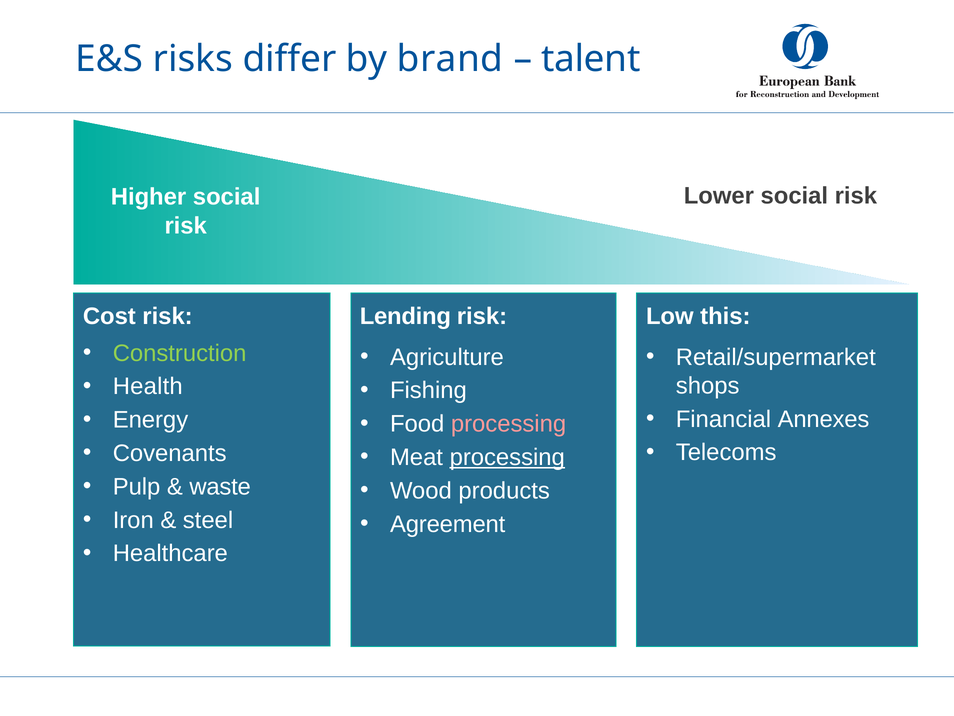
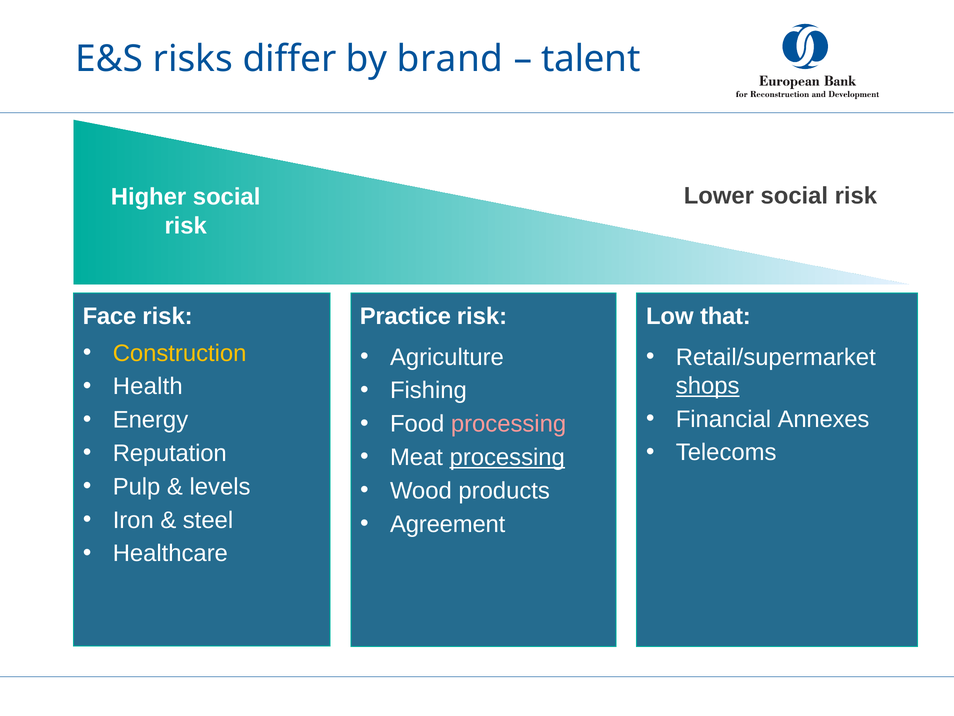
Cost: Cost -> Face
Lending: Lending -> Practice
this: this -> that
Construction colour: light green -> yellow
shops underline: none -> present
Covenants: Covenants -> Reputation
waste: waste -> levels
